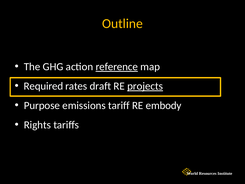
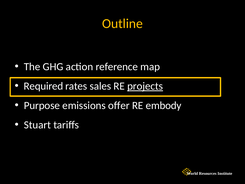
reference underline: present -> none
draft: draft -> sales
tariff: tariff -> offer
Rights: Rights -> Stuart
